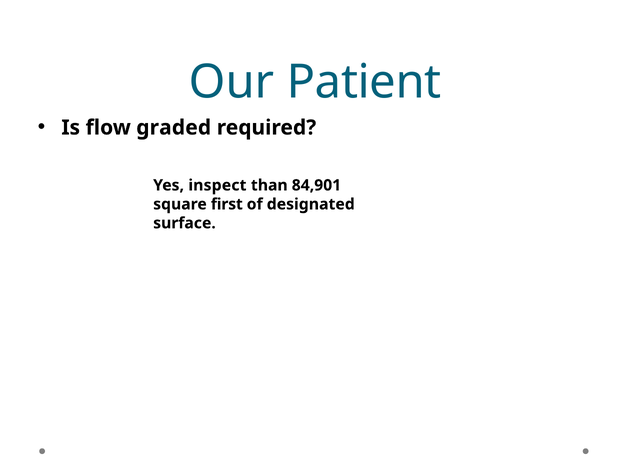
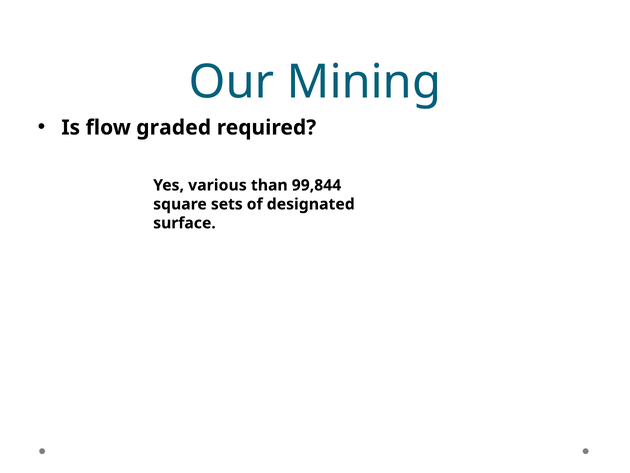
Patient: Patient -> Mining
inspect: inspect -> various
84,901: 84,901 -> 99,844
first: first -> sets
